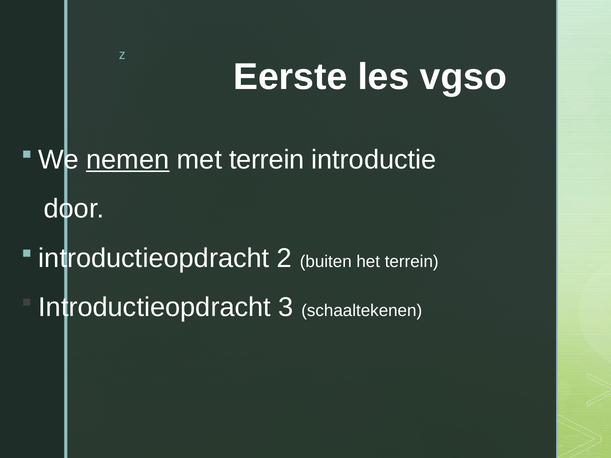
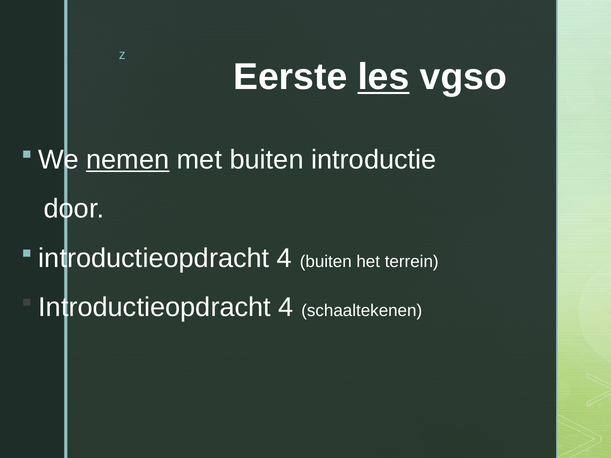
les underline: none -> present
met terrein: terrein -> buiten
2 at (285, 258): 2 -> 4
3 at (286, 308): 3 -> 4
